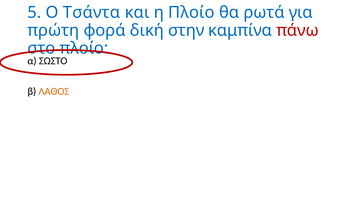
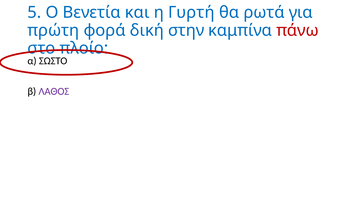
Τσάντα: Τσάντα -> Βενετία
η Πλοίο: Πλοίο -> Γυρτή
ΛΑΘΟΣ colour: orange -> purple
